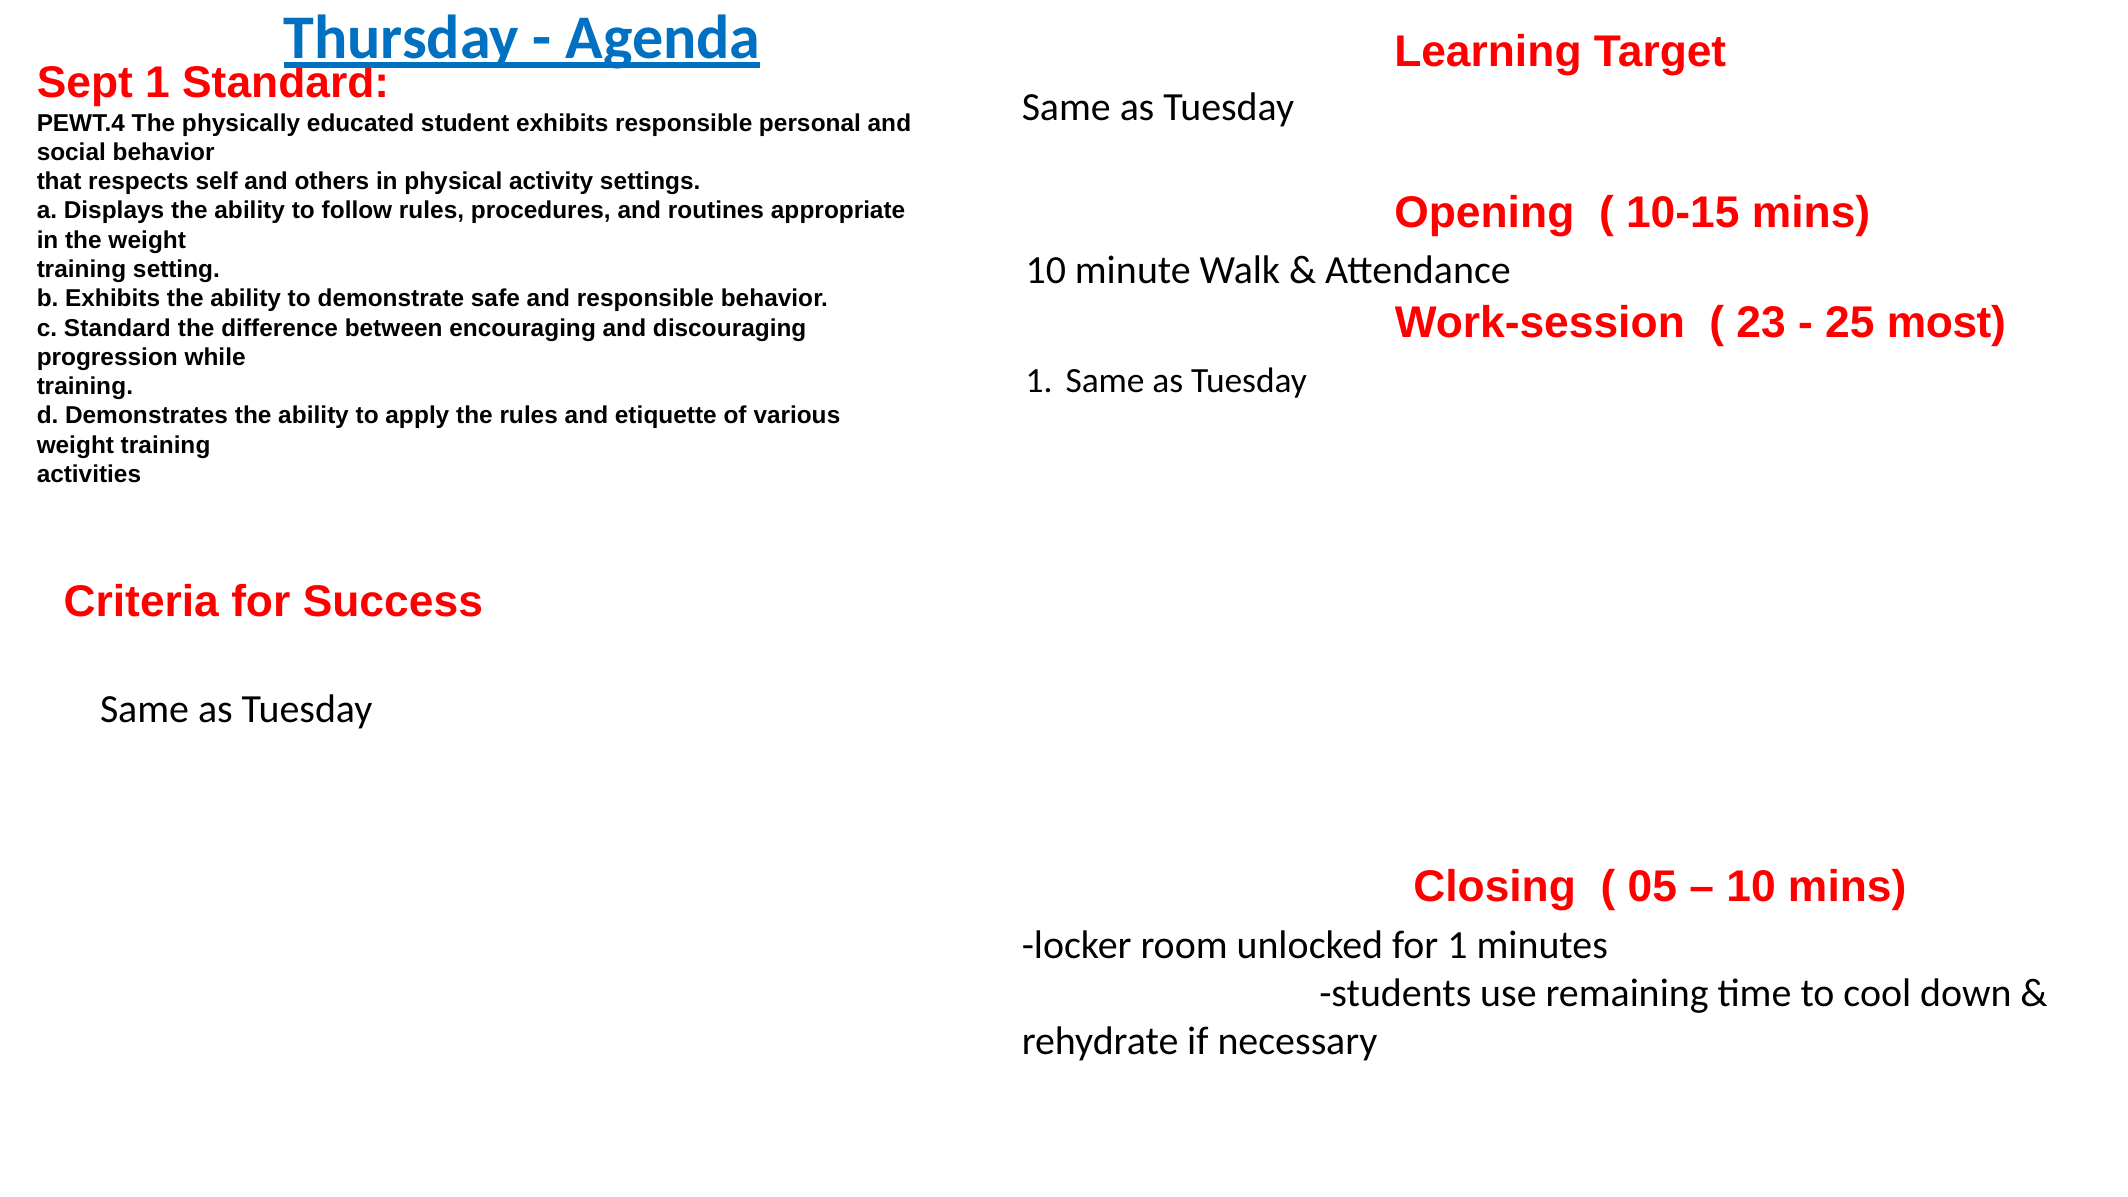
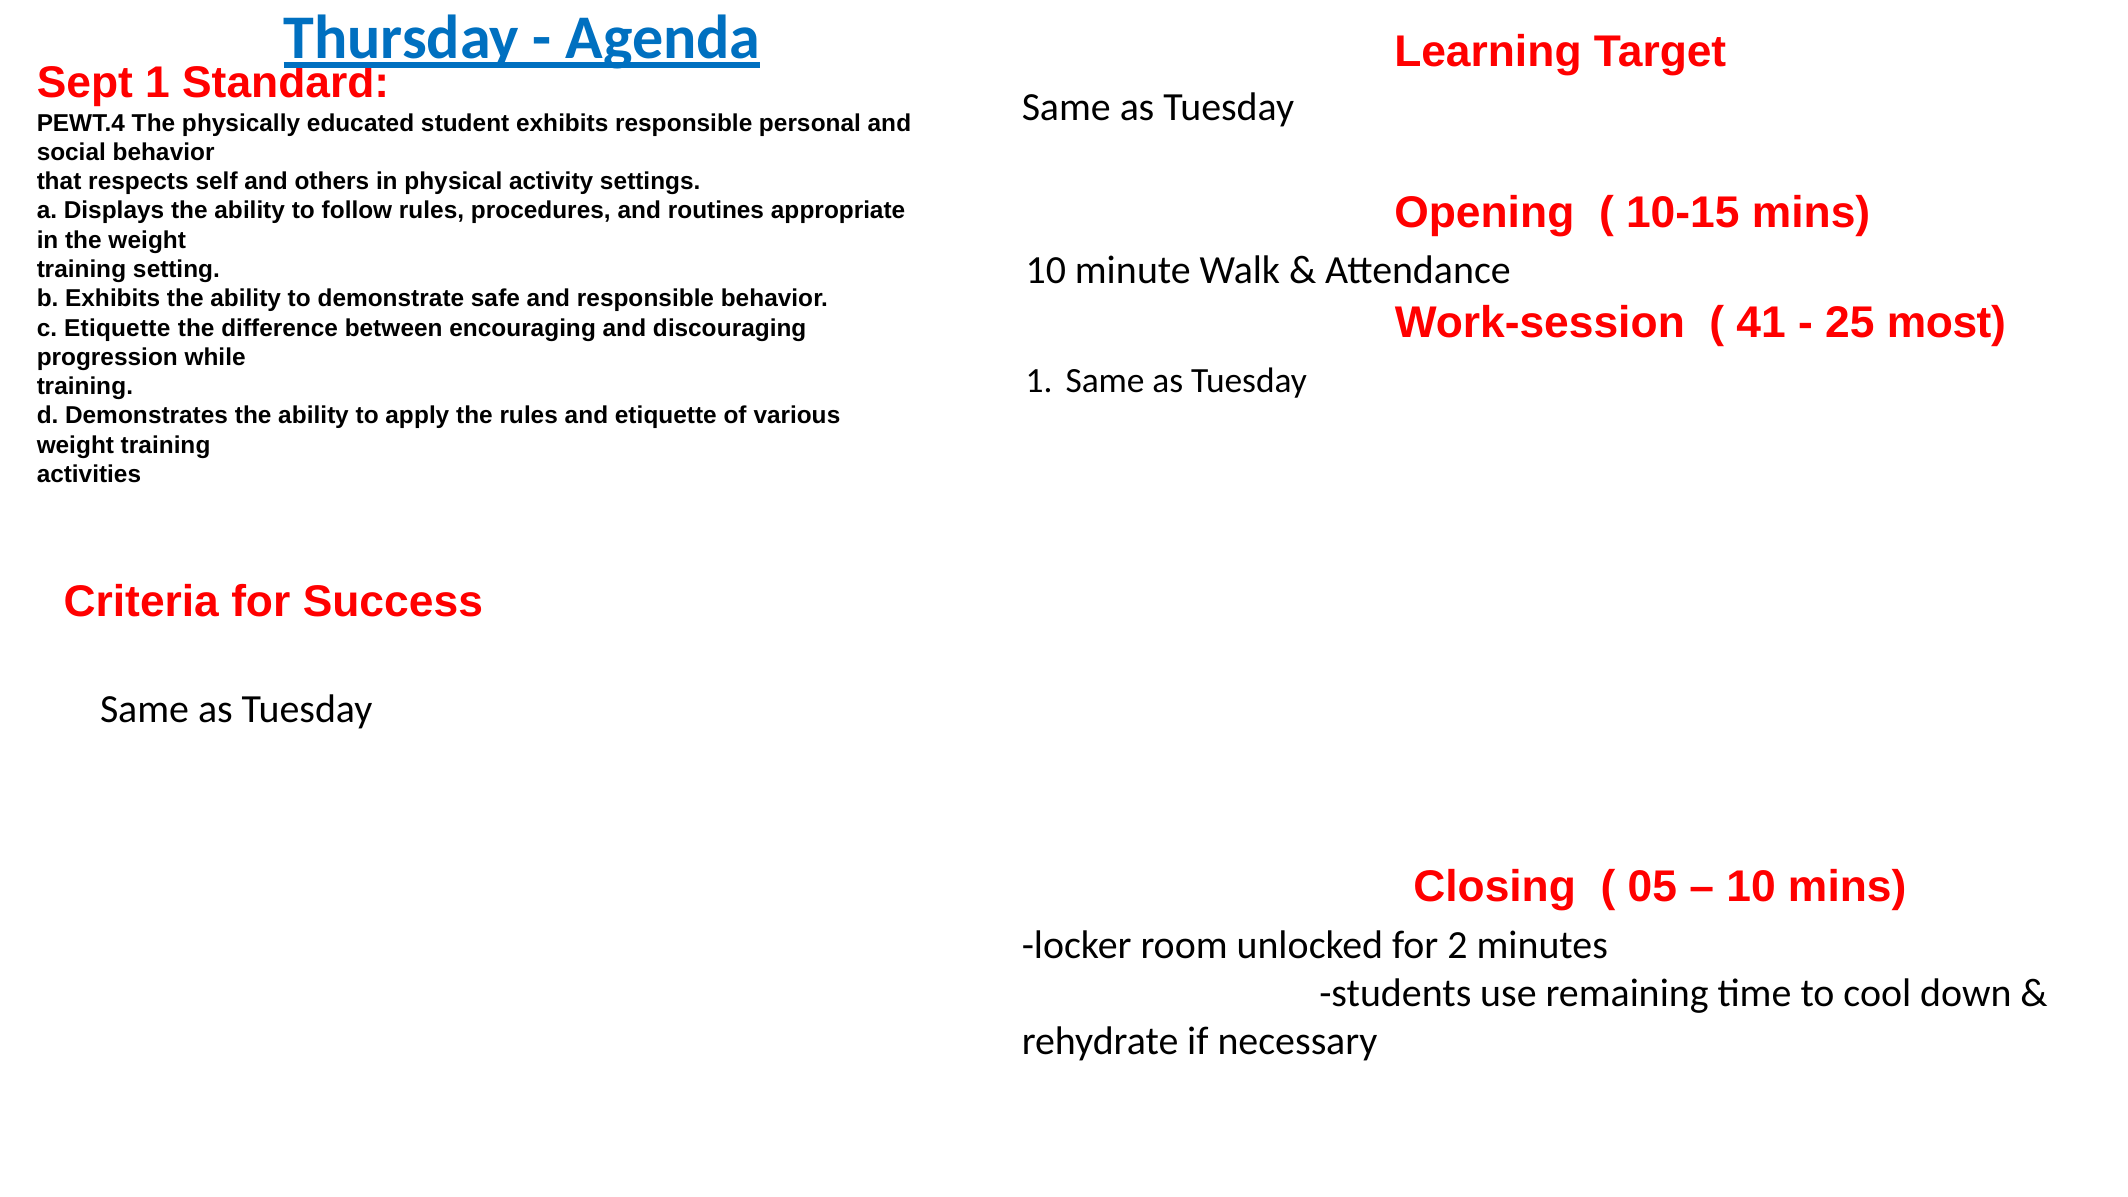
23: 23 -> 41
c Standard: Standard -> Etiquette
for 1: 1 -> 2
